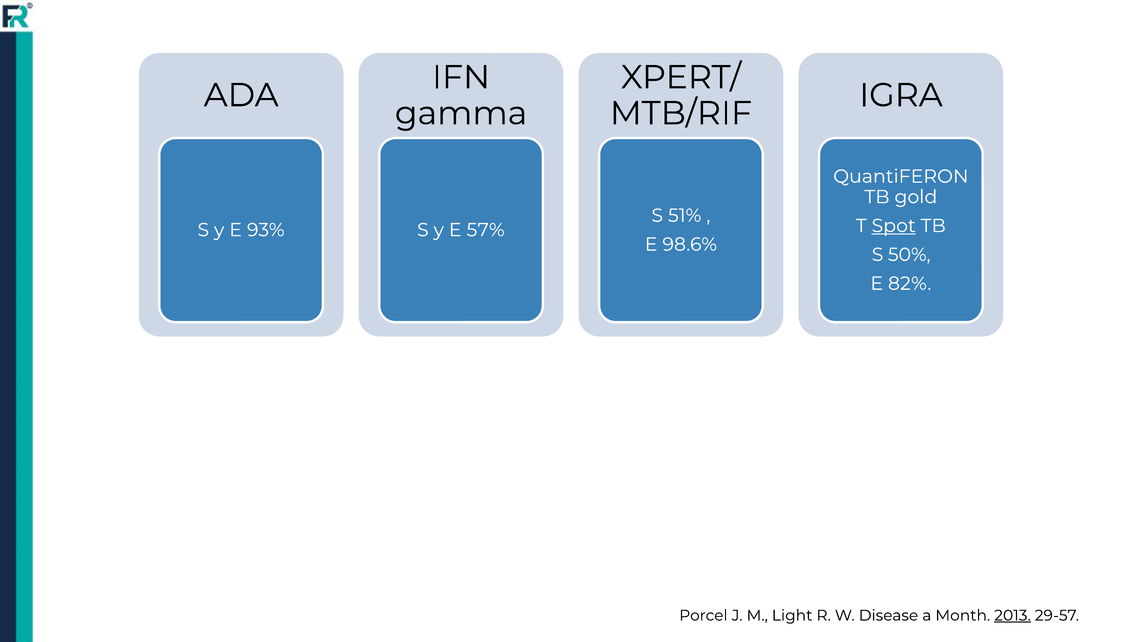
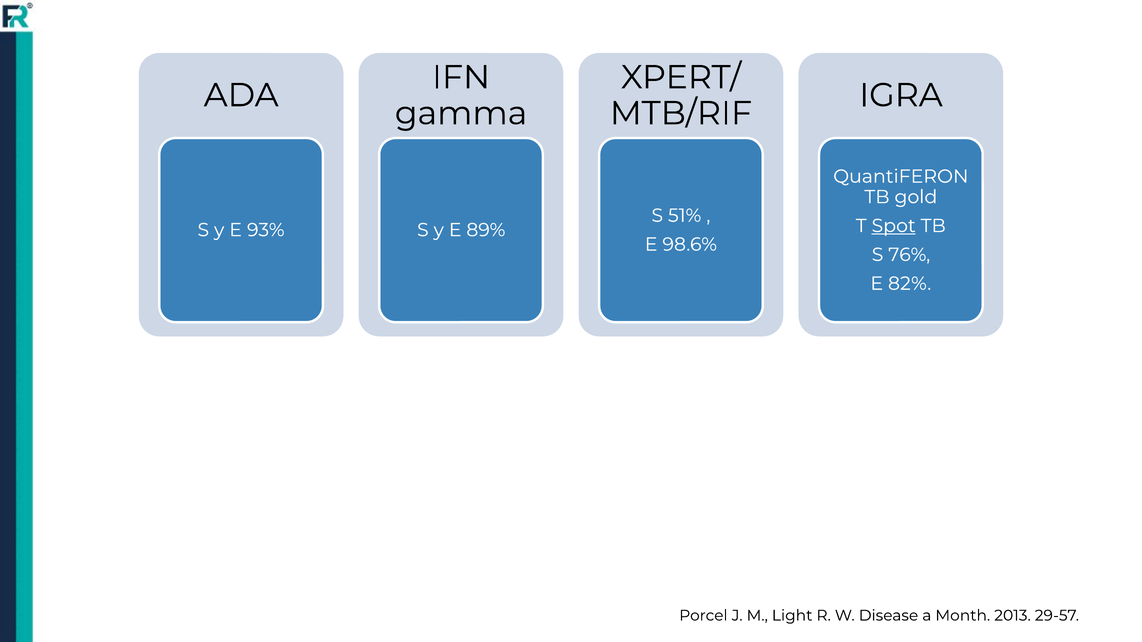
57%: 57% -> 89%
50%: 50% -> 76%
2013 underline: present -> none
